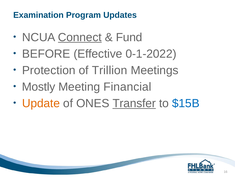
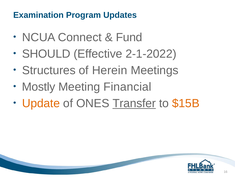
Connect underline: present -> none
BEFORE: BEFORE -> SHOULD
0-1-2022: 0-1-2022 -> 2-1-2022
Protection: Protection -> Structures
Trillion: Trillion -> Herein
$15B colour: blue -> orange
